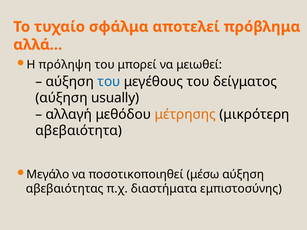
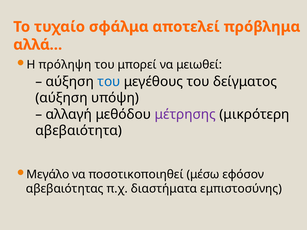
usually: usually -> υπόψη
μέτρησης colour: orange -> purple
μέσω αύξηση: αύξηση -> εφόσον
